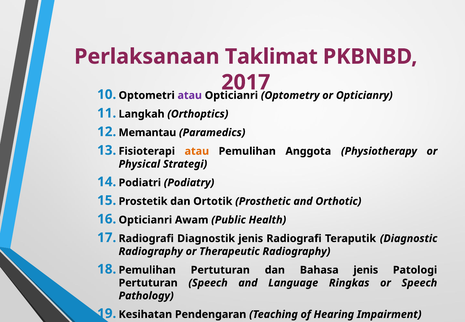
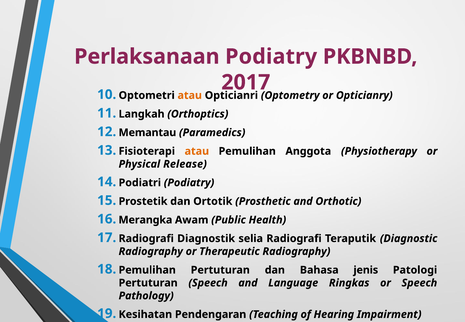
Perlaksanaan Taklimat: Taklimat -> Podiatry
atau at (190, 95) colour: purple -> orange
Strategi: Strategi -> Release
Opticianri at (145, 220): Opticianri -> Merangka
Diagnostik jenis: jenis -> selia
